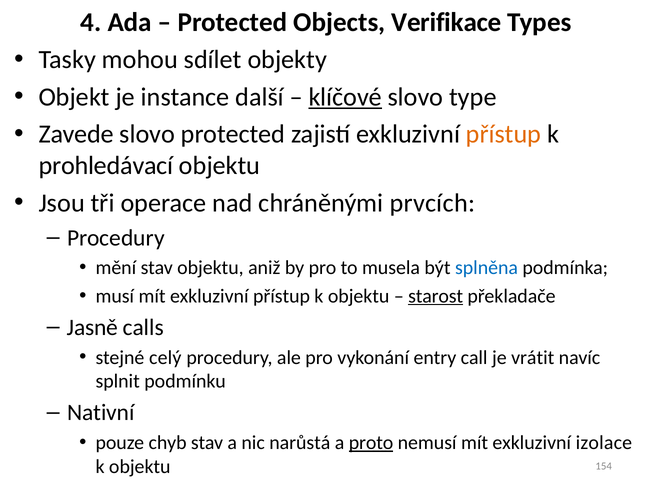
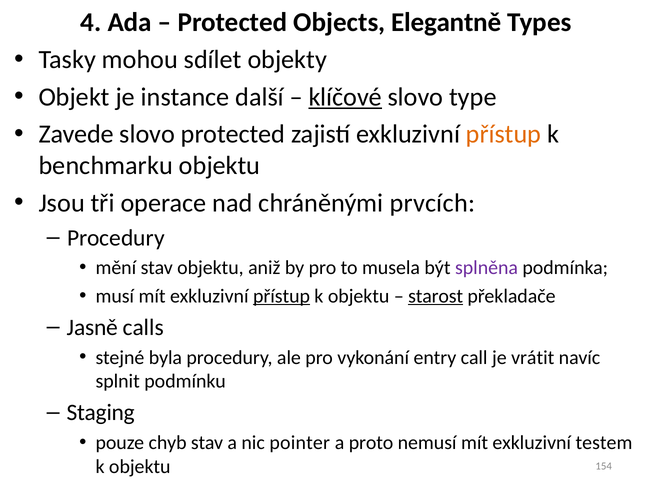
Verifikace: Verifikace -> Elegantně
prohledávací: prohledávací -> benchmarku
splněna colour: blue -> purple
přístup at (282, 296) underline: none -> present
celý: celý -> byla
Nativní: Nativní -> Staging
narůstá: narůstá -> pointer
proto underline: present -> none
izolace: izolace -> testem
